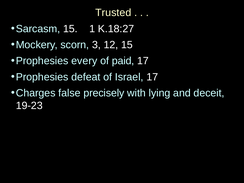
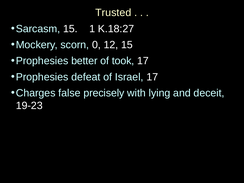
3: 3 -> 0
every: every -> better
paid: paid -> took
